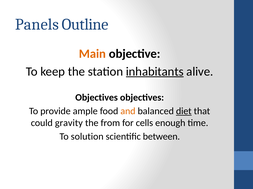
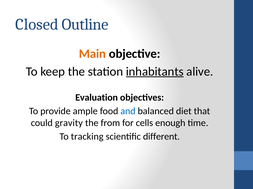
Panels: Panels -> Closed
Objectives at (97, 98): Objectives -> Evaluation
and colour: orange -> blue
diet underline: present -> none
solution: solution -> tracking
between: between -> different
